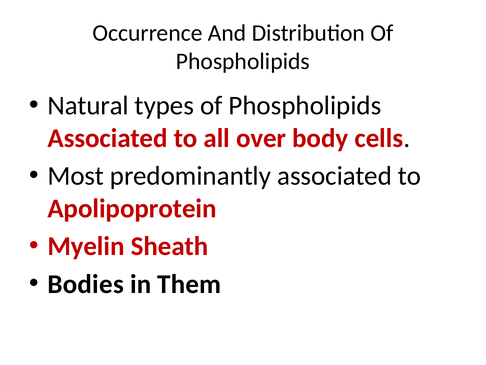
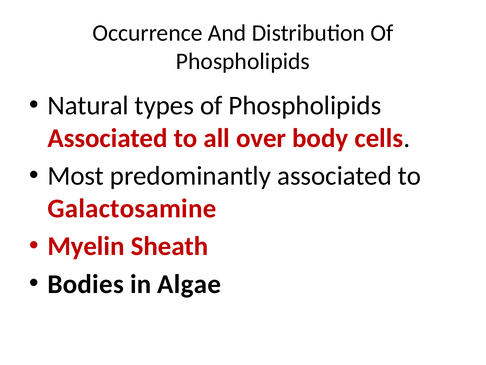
Apolipoprotein: Apolipoprotein -> Galactosamine
Them: Them -> Algae
